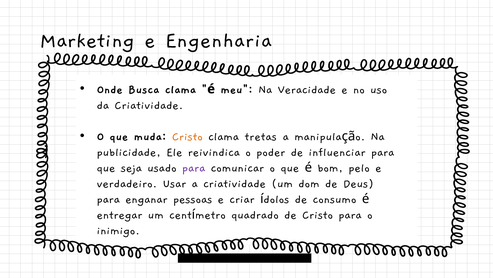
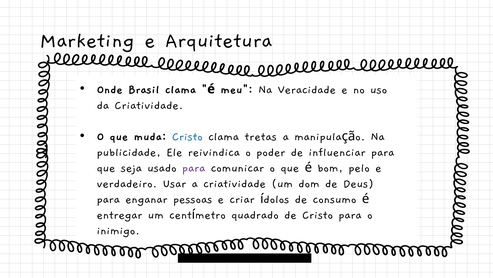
Engenharia: Engenharia -> Arquitetura
Busca: Busca -> Brasil
Cristo at (187, 136) colour: orange -> blue
